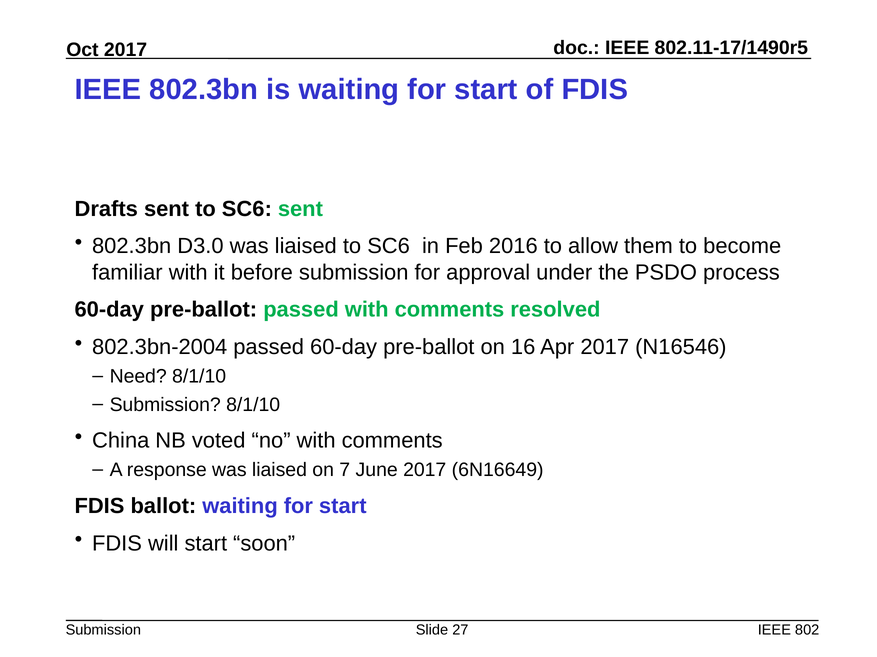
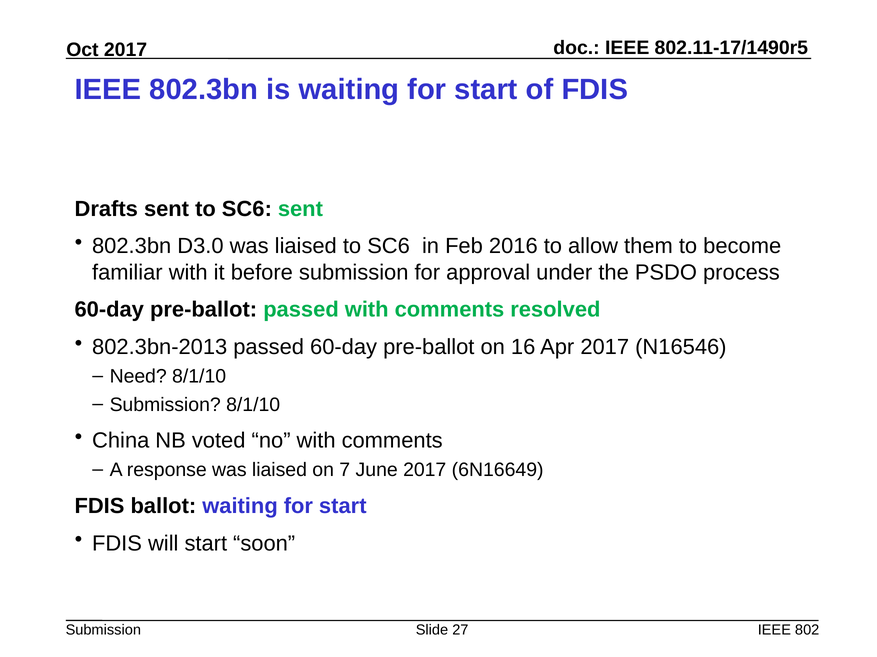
802.3bn-2004: 802.3bn-2004 -> 802.3bn-2013
